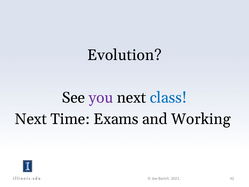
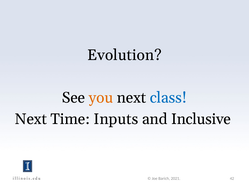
you colour: purple -> orange
Exams: Exams -> Inputs
Working: Working -> Inclusive
